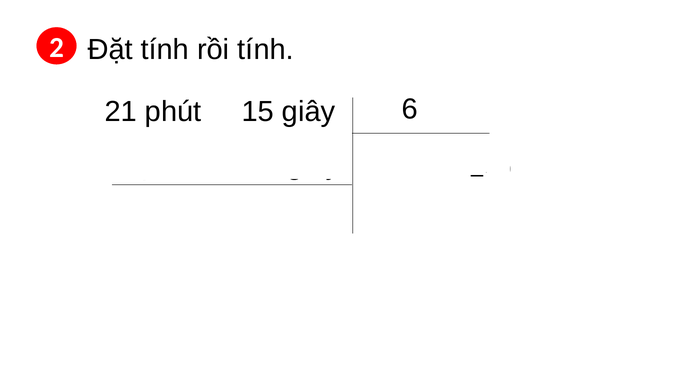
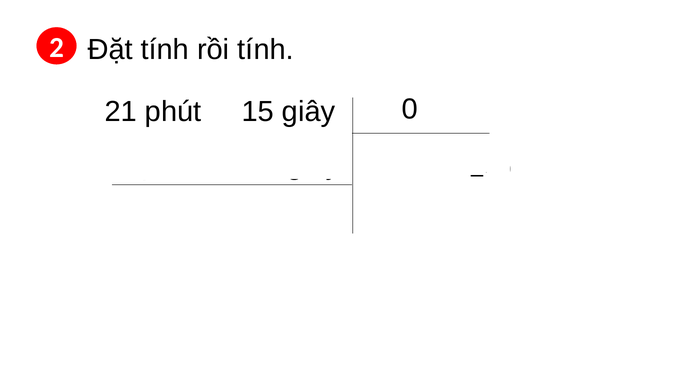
giây 6: 6 -> 0
